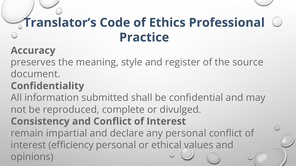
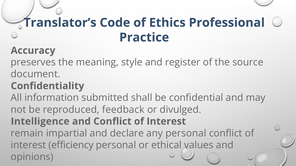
complete: complete -> feedback
Consistency: Consistency -> Intelligence
